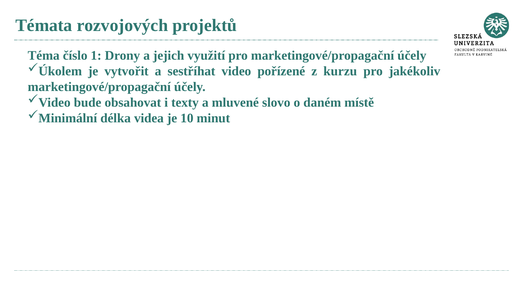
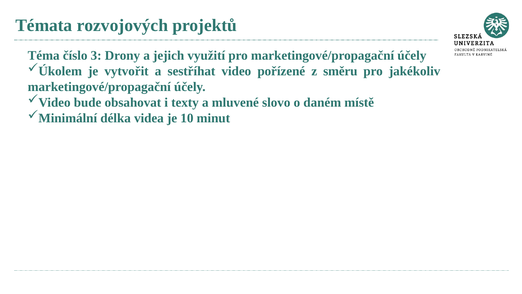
1: 1 -> 3
kurzu: kurzu -> směru
